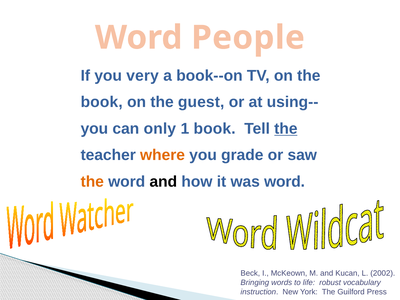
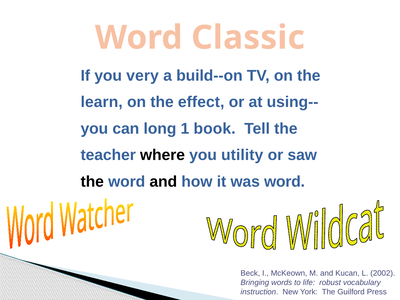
People: People -> Classic
book--on: book--on -> build--on
book at (102, 102): book -> learn
guest: guest -> effect
only: only -> long
the at (286, 129) underline: present -> none
where colour: orange -> black
grade: grade -> utility
the at (92, 182) colour: orange -> black
